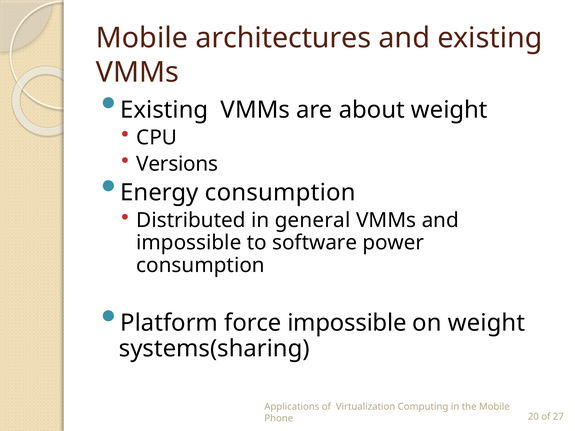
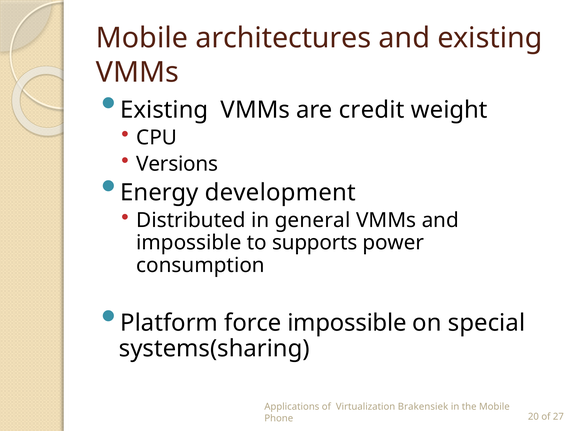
about: about -> credit
Energy consumption: consumption -> development
software: software -> supports
on weight: weight -> special
Computing: Computing -> Brakensiek
